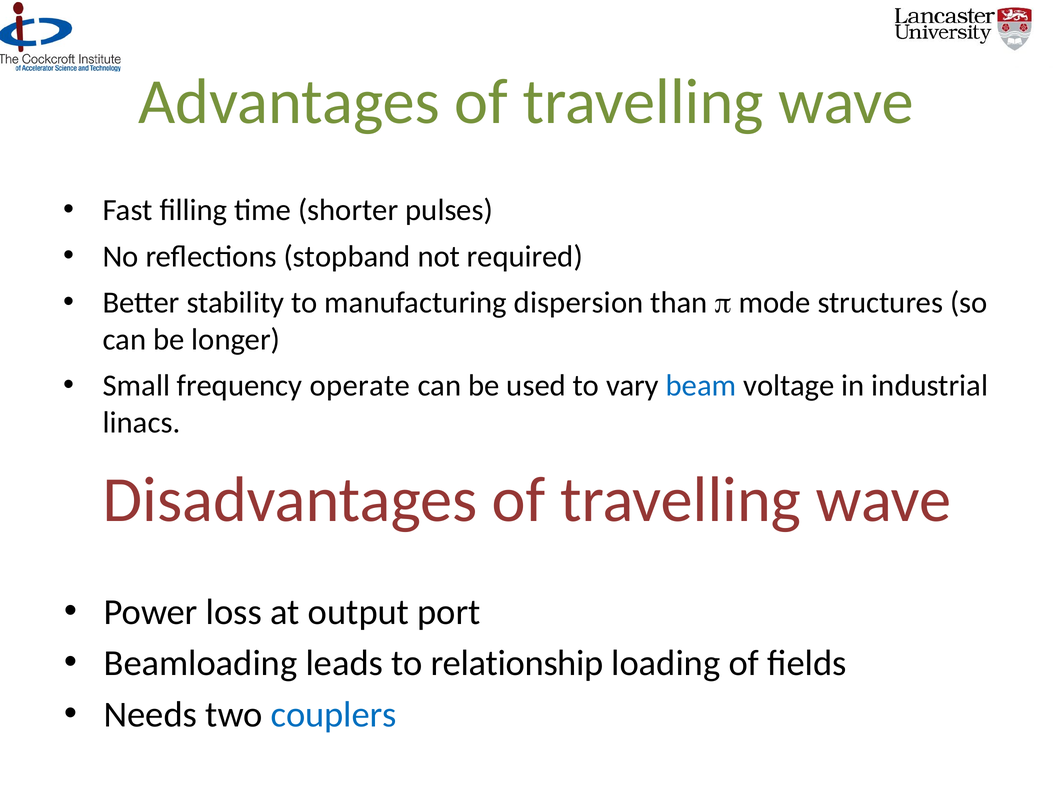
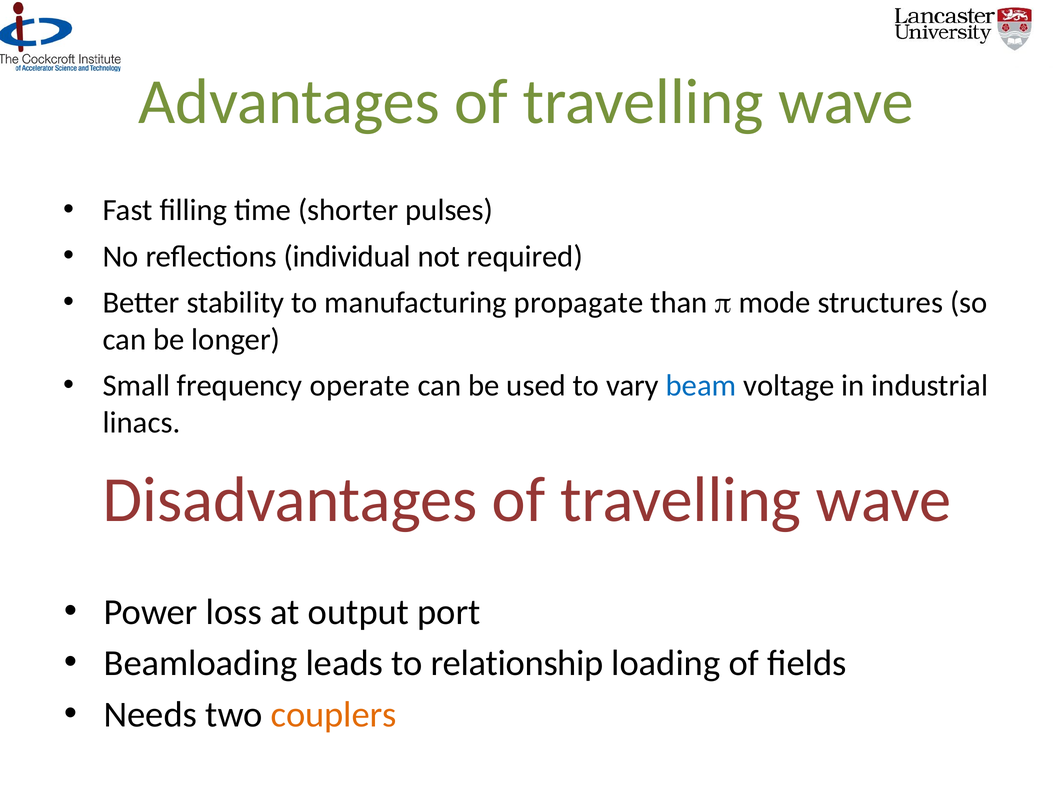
stopband: stopband -> individual
dispersion: dispersion -> propagate
couplers colour: blue -> orange
